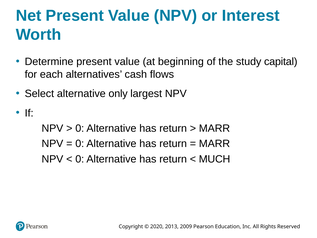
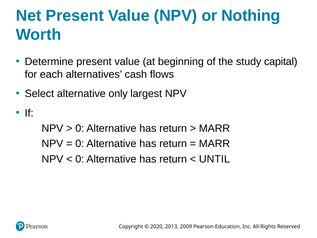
Interest: Interest -> Nothing
MUCH: MUCH -> UNTIL
